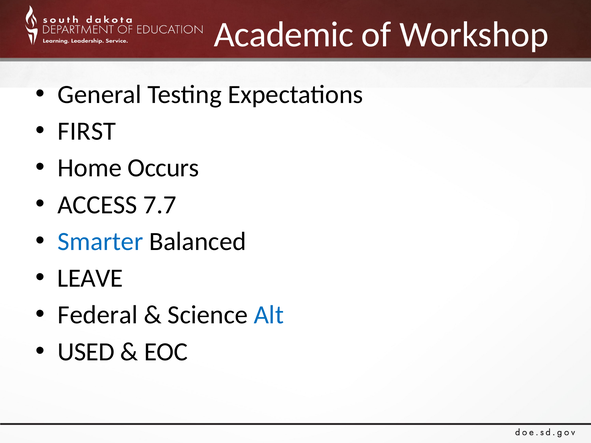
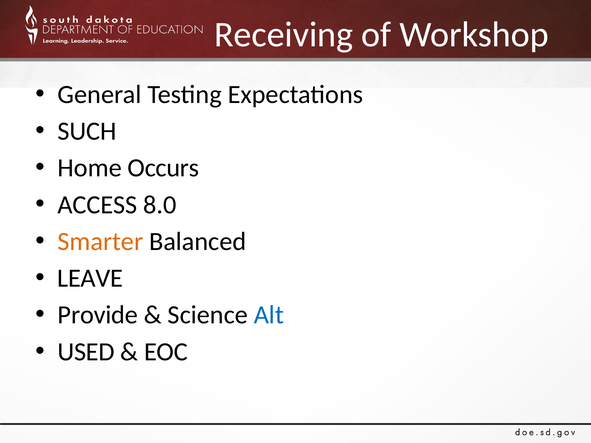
Academic: Academic -> Receiving
FIRST: FIRST -> SUCH
7.7: 7.7 -> 8.0
Smarter colour: blue -> orange
Federal: Federal -> Provide
